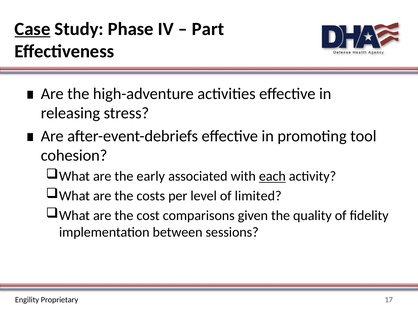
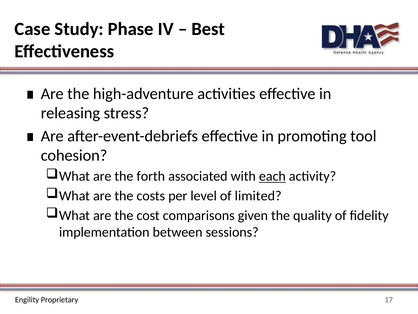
Case underline: present -> none
Part: Part -> Best
early: early -> forth
